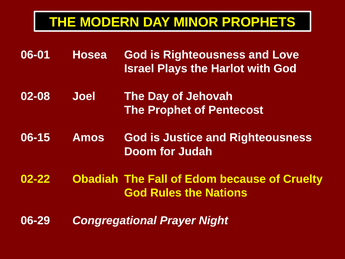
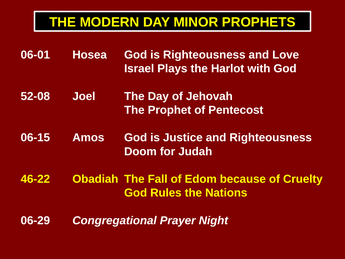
02-08: 02-08 -> 52-08
02-22: 02-22 -> 46-22
